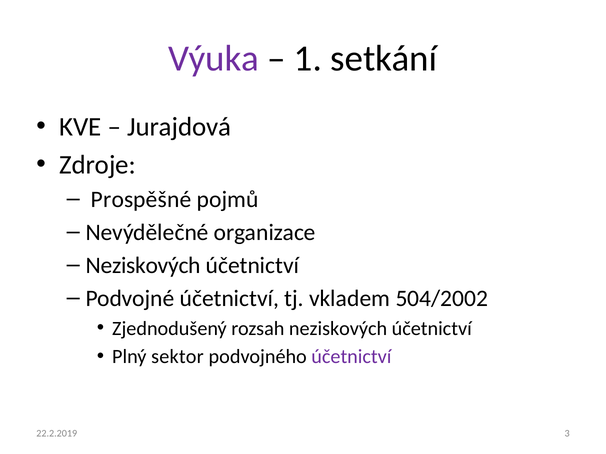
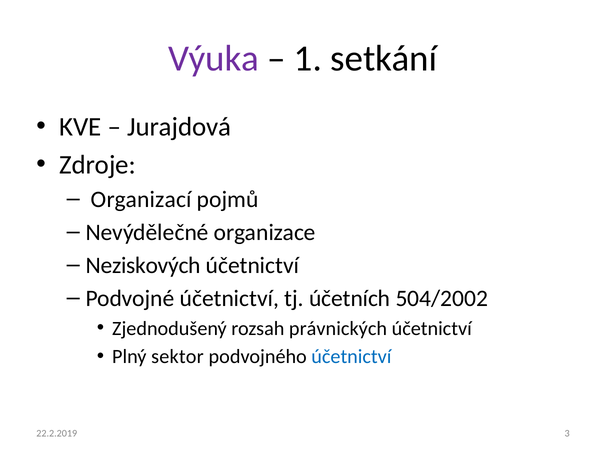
Prospěšné: Prospěšné -> Organizací
vkladem: vkladem -> účetních
rozsah neziskových: neziskových -> právnických
účetnictví at (351, 357) colour: purple -> blue
